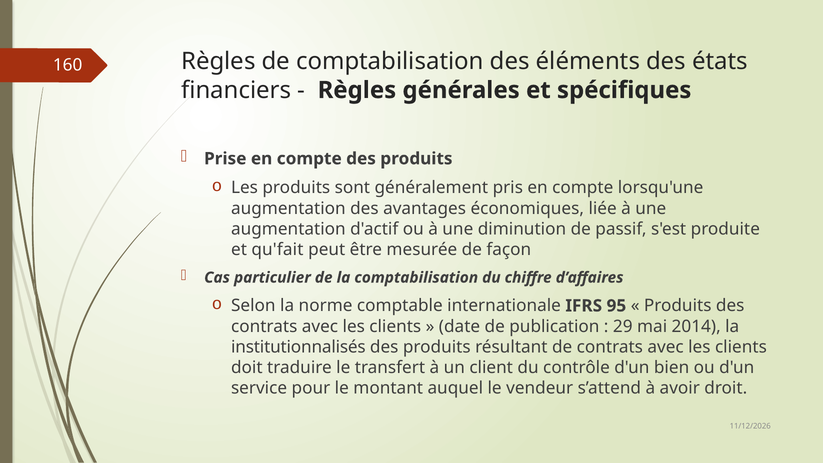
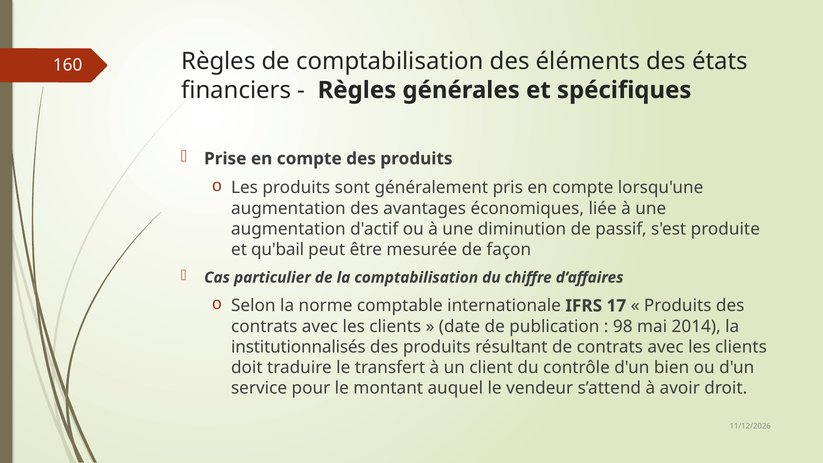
qu'fait: qu'fait -> qu'bail
95: 95 -> 17
29: 29 -> 98
